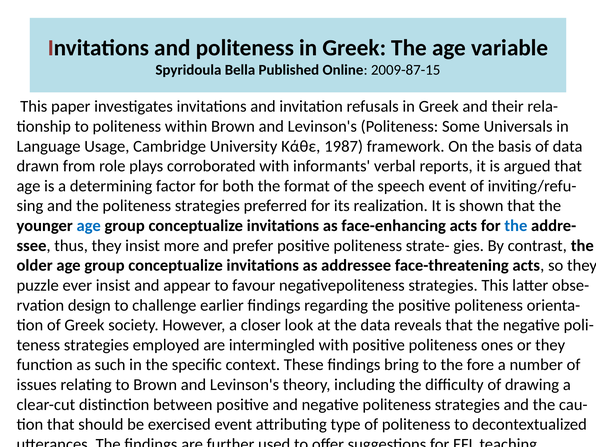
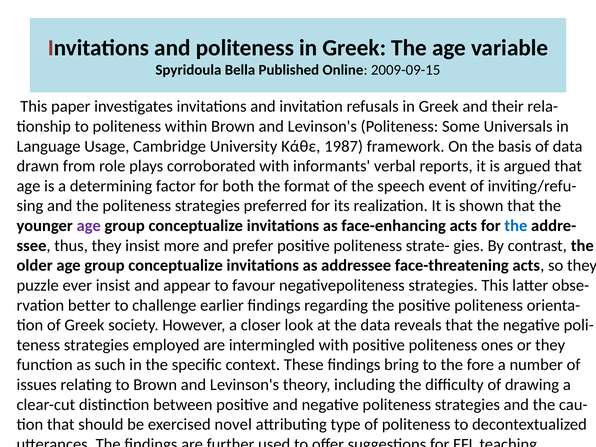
2009-87-15: 2009-87-15 -> 2009-09-15
age at (89, 226) colour: blue -> purple
design: design -> better
exercised event: event -> novel
